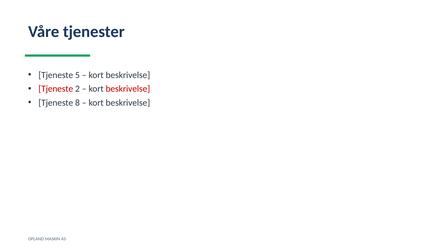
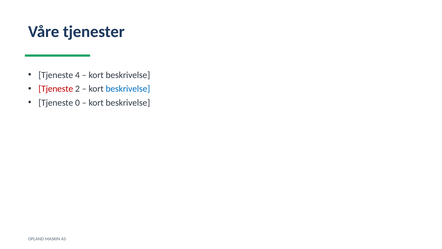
5: 5 -> 4
beskrivelse at (128, 89) colour: red -> blue
8: 8 -> 0
